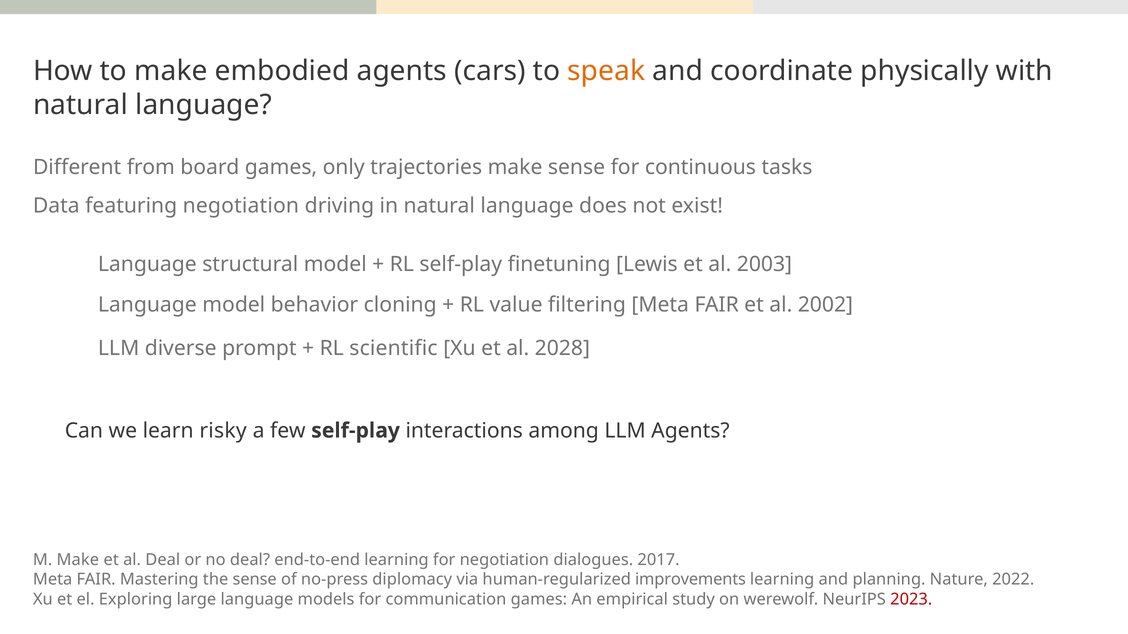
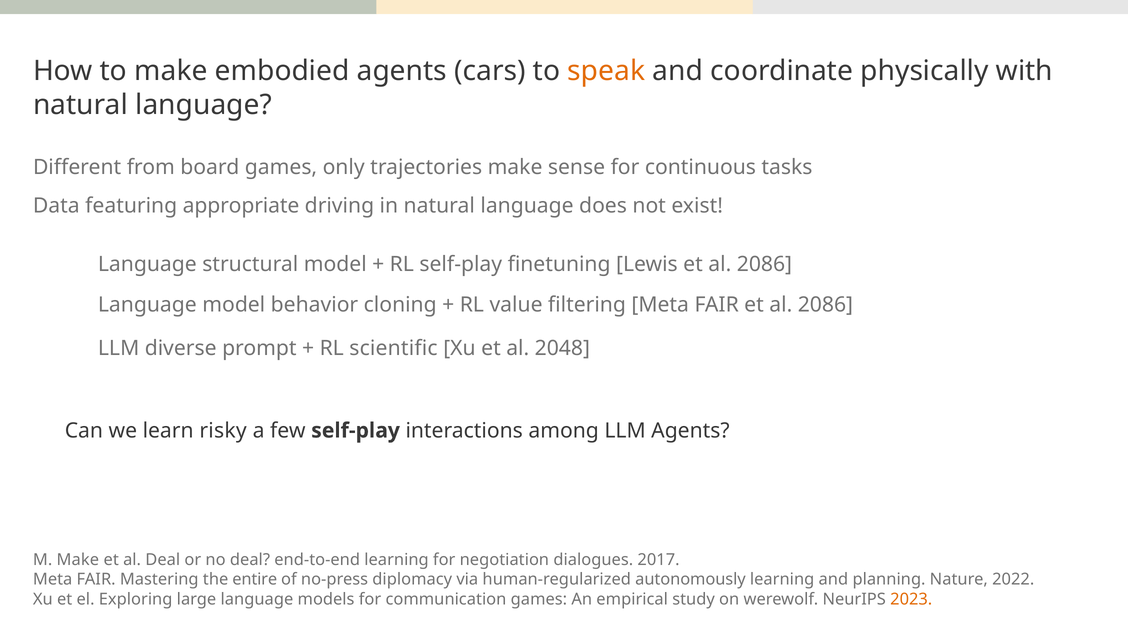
featuring negotiation: negotiation -> appropriate
Lewis et al 2003: 2003 -> 2086
FAIR et al 2002: 2002 -> 2086
2028: 2028 -> 2048
the sense: sense -> entire
improvements: improvements -> autonomously
2023 colour: red -> orange
